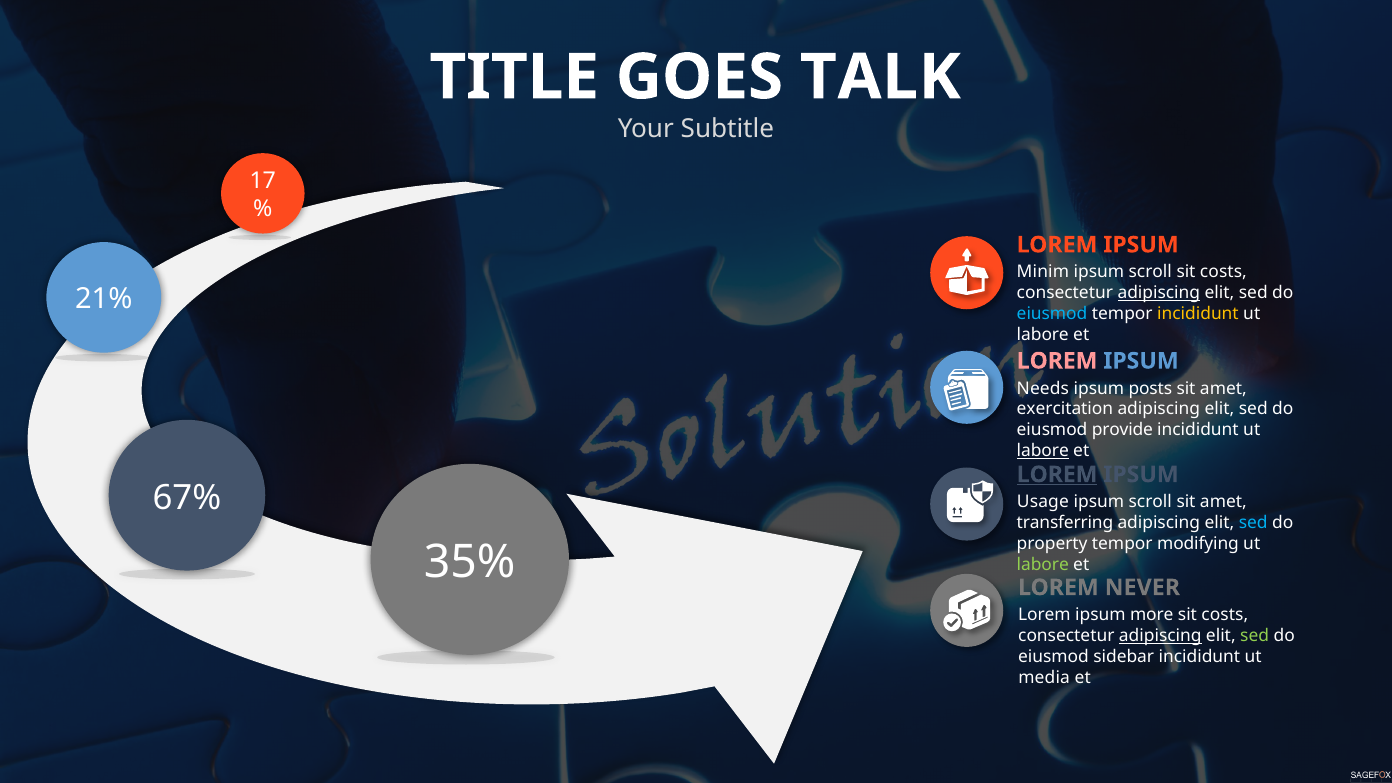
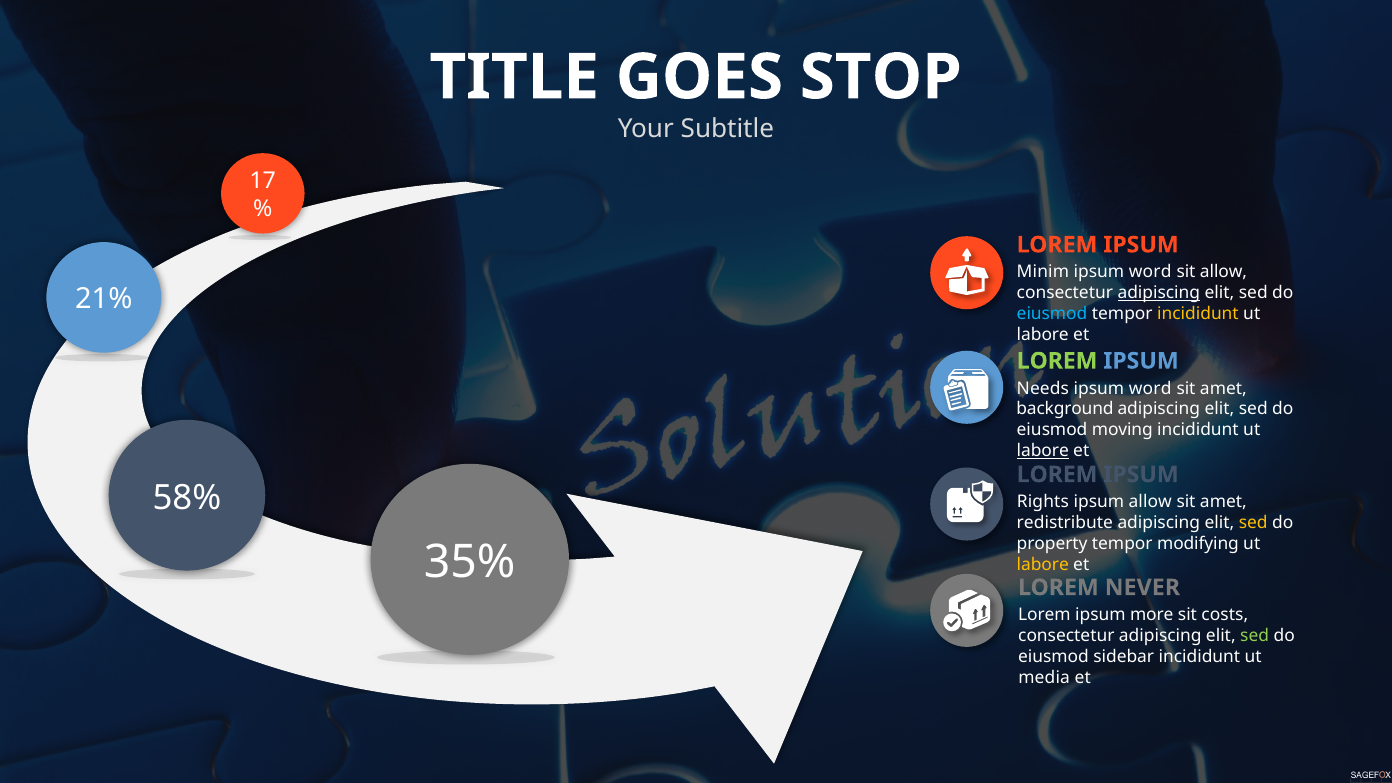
TALK: TALK -> STOP
scroll at (1150, 272): scroll -> word
costs at (1223, 272): costs -> allow
LOREM at (1057, 361) colour: pink -> light green
posts at (1150, 388): posts -> word
exercitation: exercitation -> background
provide: provide -> moving
LOREM at (1057, 475) underline: present -> none
67%: 67% -> 58%
Usage: Usage -> Rights
scroll at (1150, 502): scroll -> allow
transferring: transferring -> redistribute
sed at (1253, 523) colour: light blue -> yellow
labore at (1043, 565) colour: light green -> yellow
adipiscing at (1160, 636) underline: present -> none
